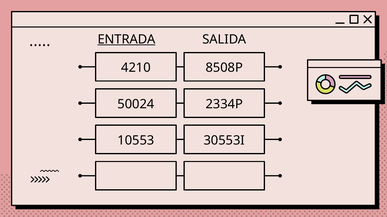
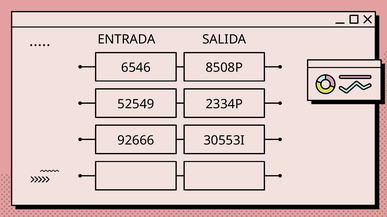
ENTRADA underline: present -> none
4210: 4210 -> 6546
50024: 50024 -> 52549
10553: 10553 -> 92666
